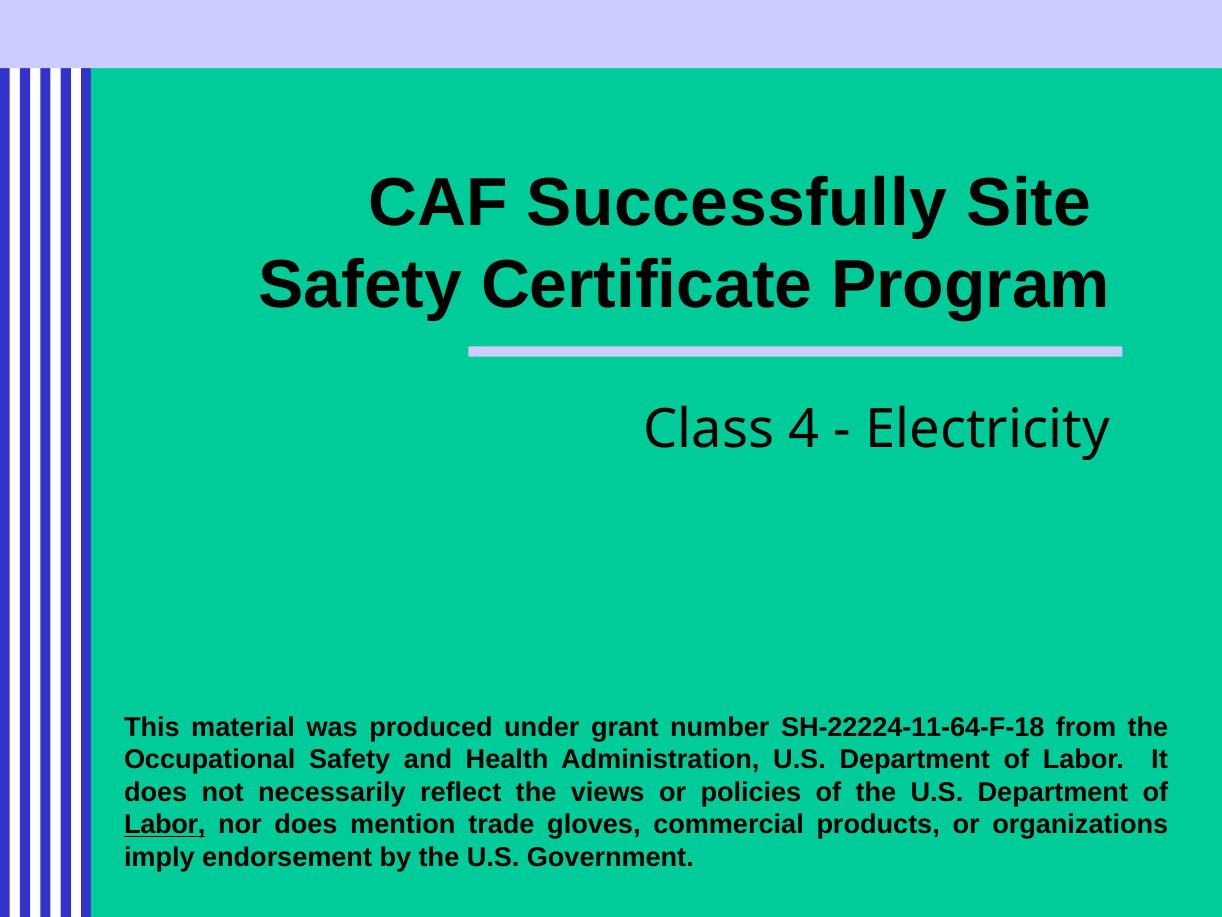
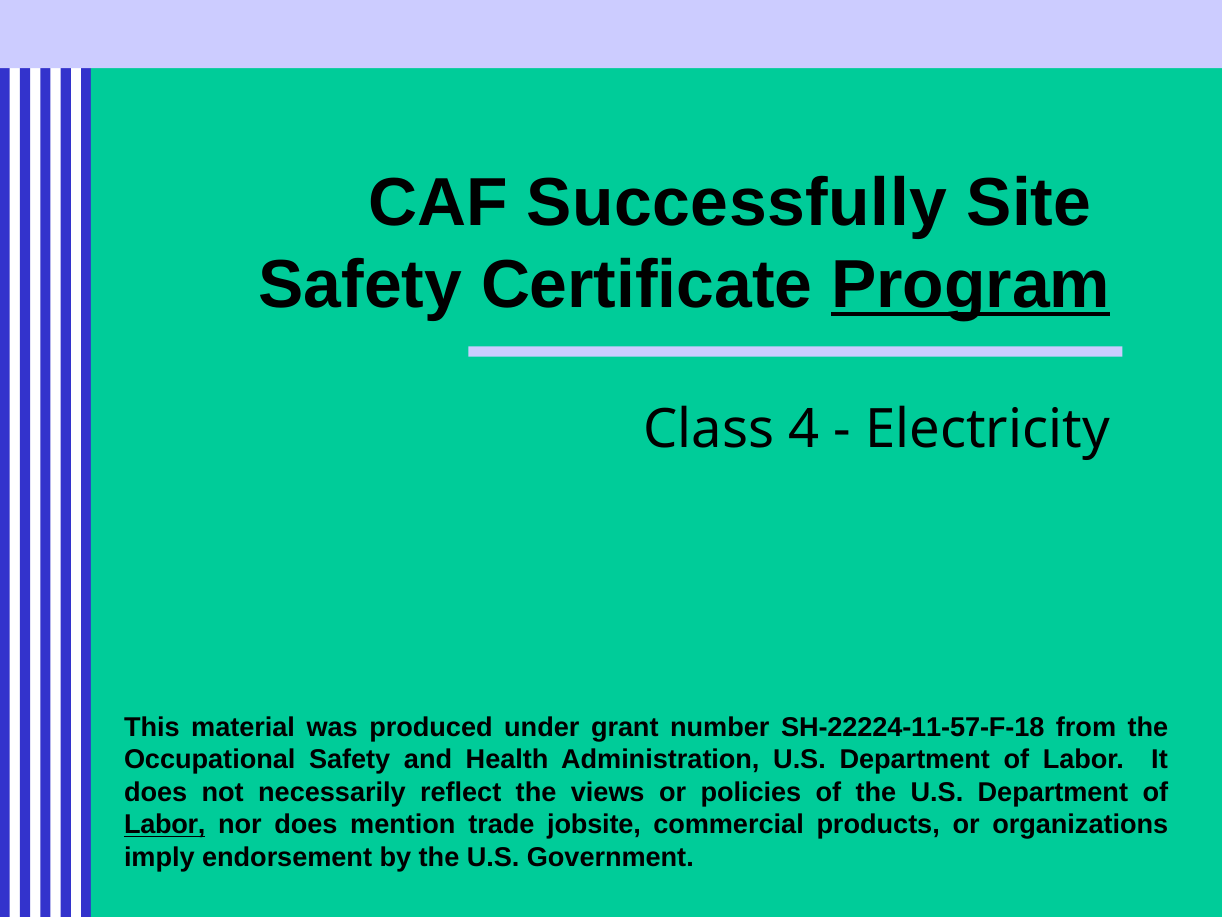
Program underline: none -> present
SH-22224-11-64-F-18: SH-22224-11-64-F-18 -> SH-22224-11-57-F-18
gloves: gloves -> jobsite
